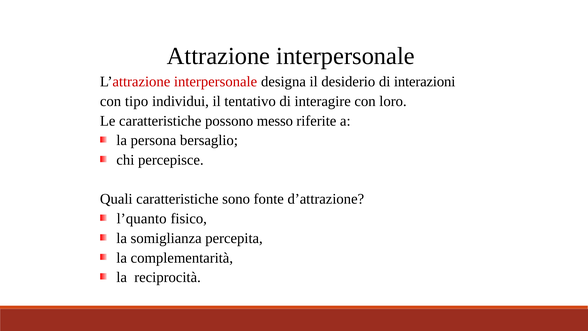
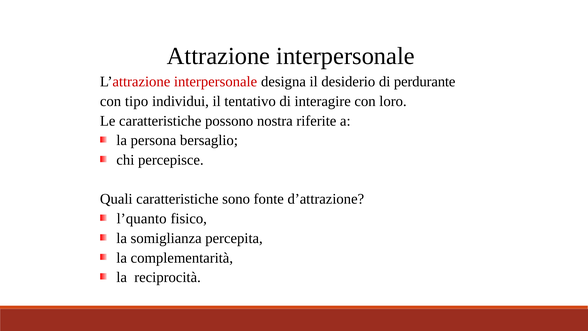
interazioni: interazioni -> perdurante
messo: messo -> nostra
